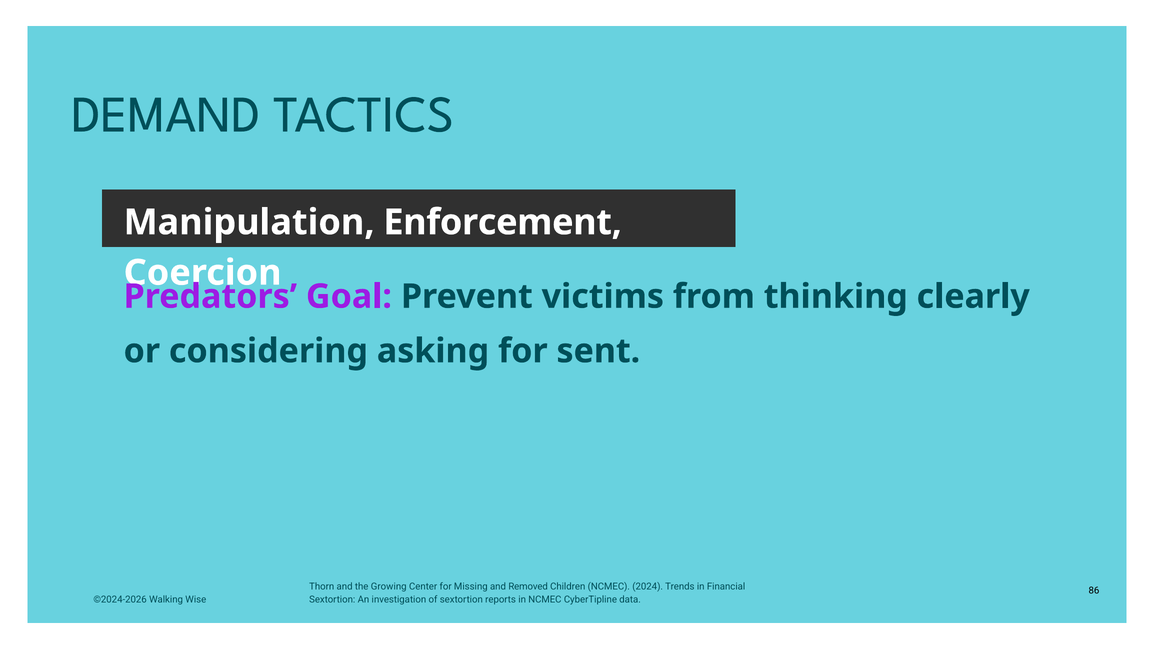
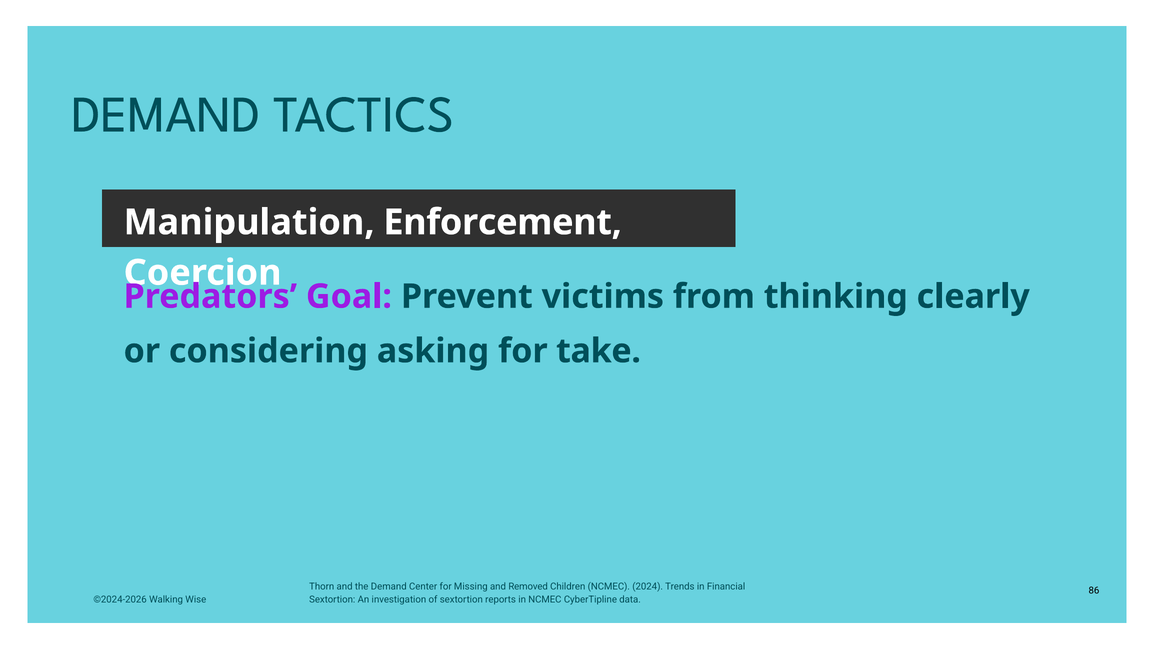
sent: sent -> take
the Growing: Growing -> Demand
